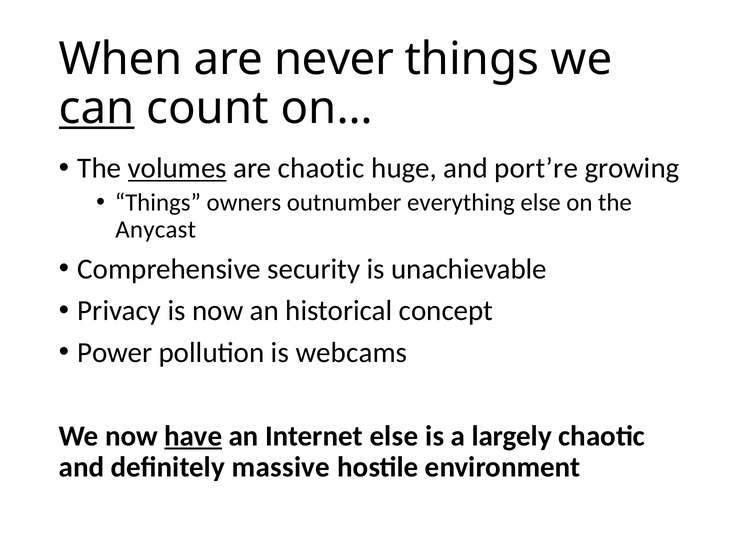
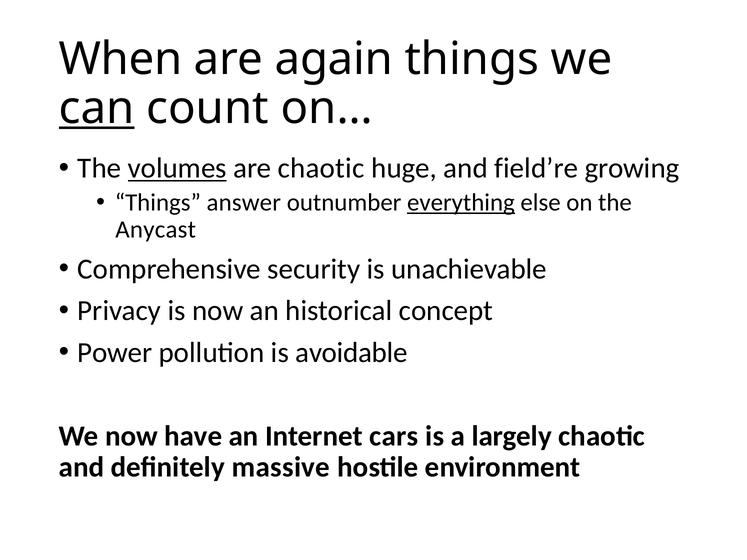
never: never -> again
port’re: port’re -> field’re
owners: owners -> answer
everything underline: none -> present
webcams: webcams -> avoidable
have underline: present -> none
Internet else: else -> cars
